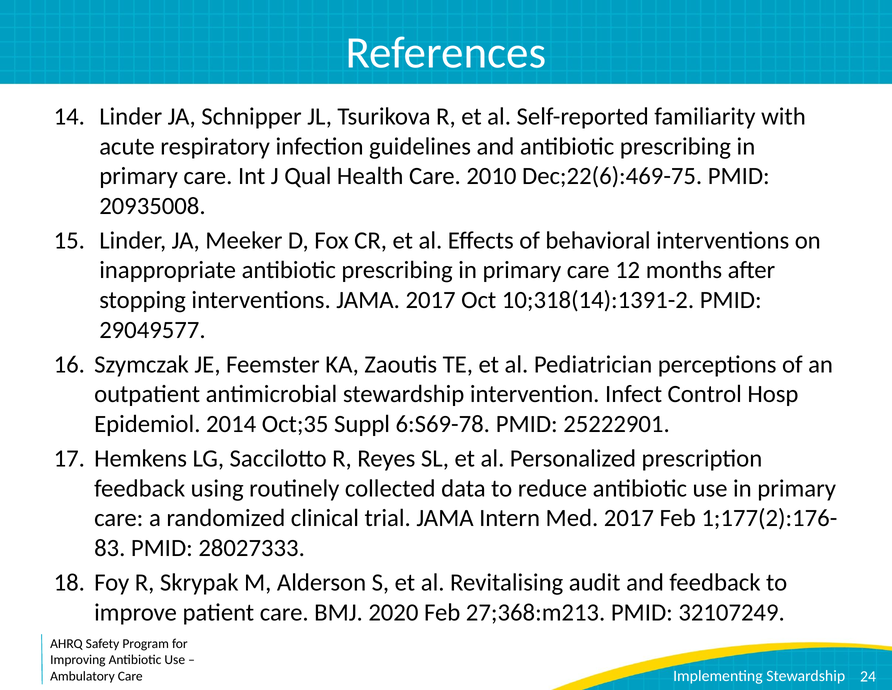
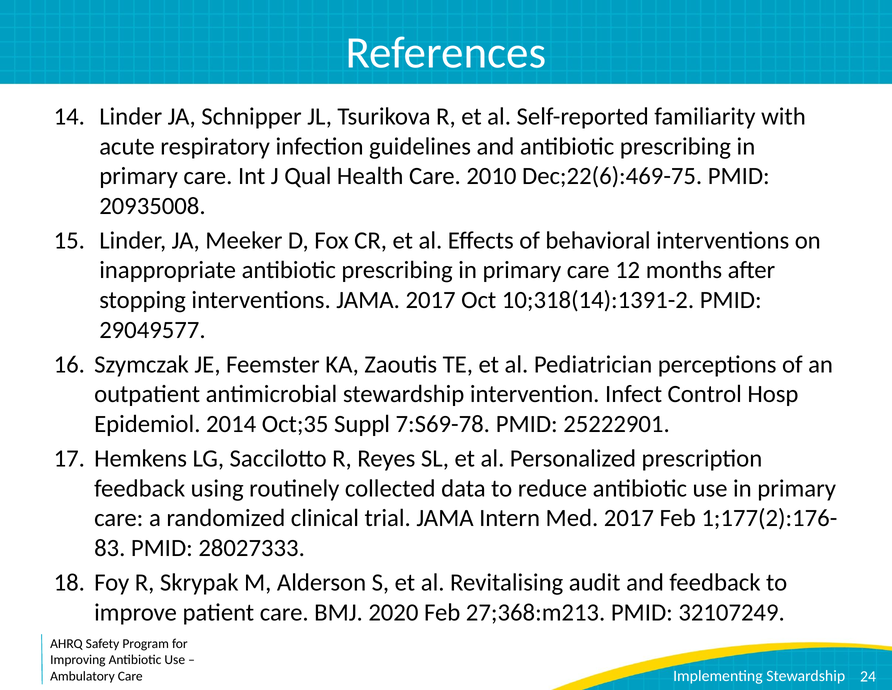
6:S69-78: 6:S69-78 -> 7:S69-78
